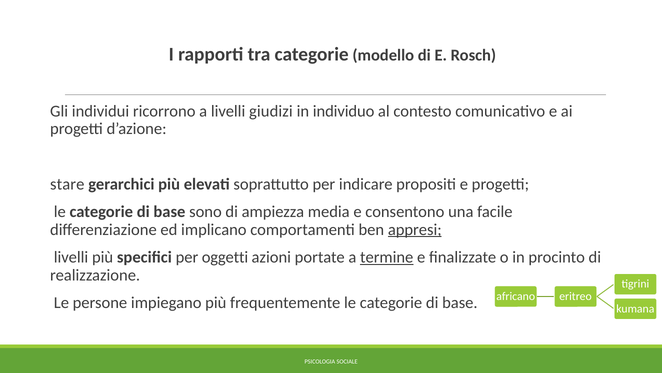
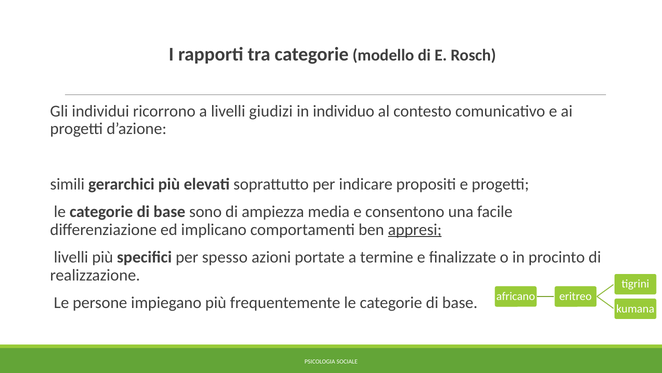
stare: stare -> simili
oggetti: oggetti -> spesso
termine underline: present -> none
